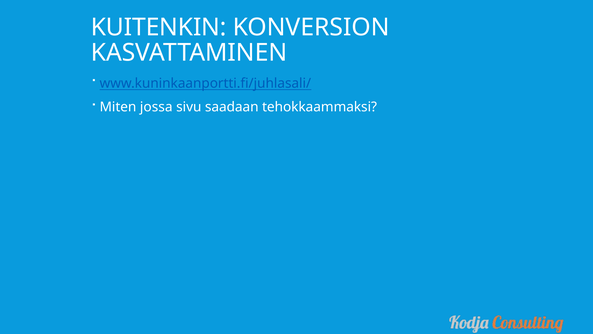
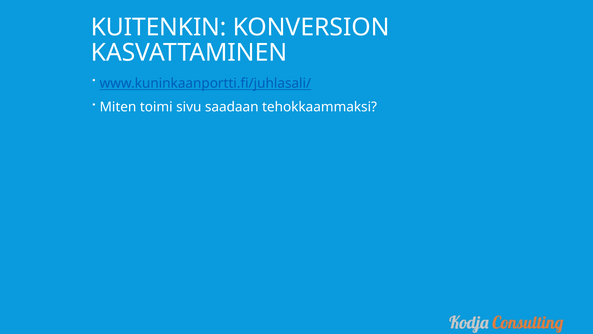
jossa: jossa -> toimi
